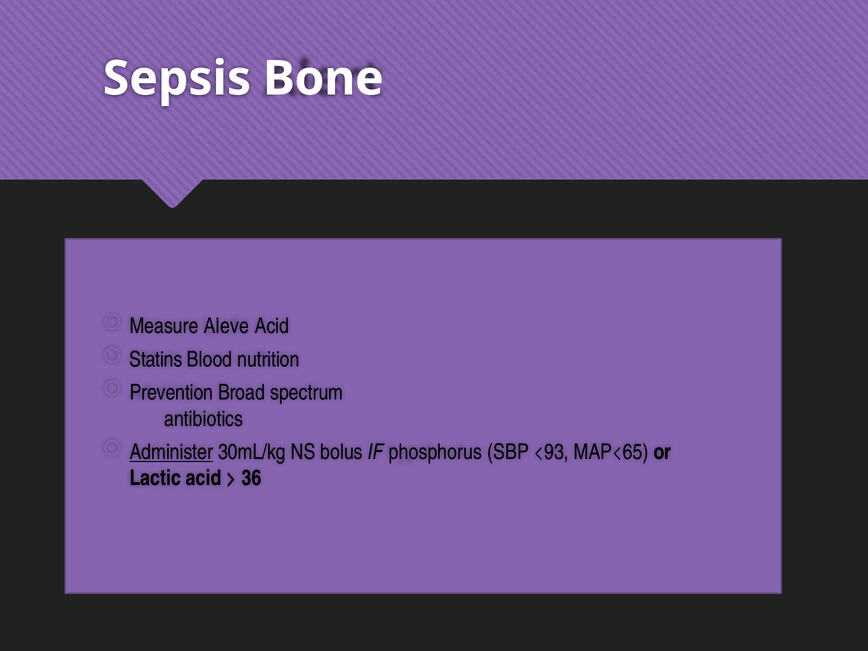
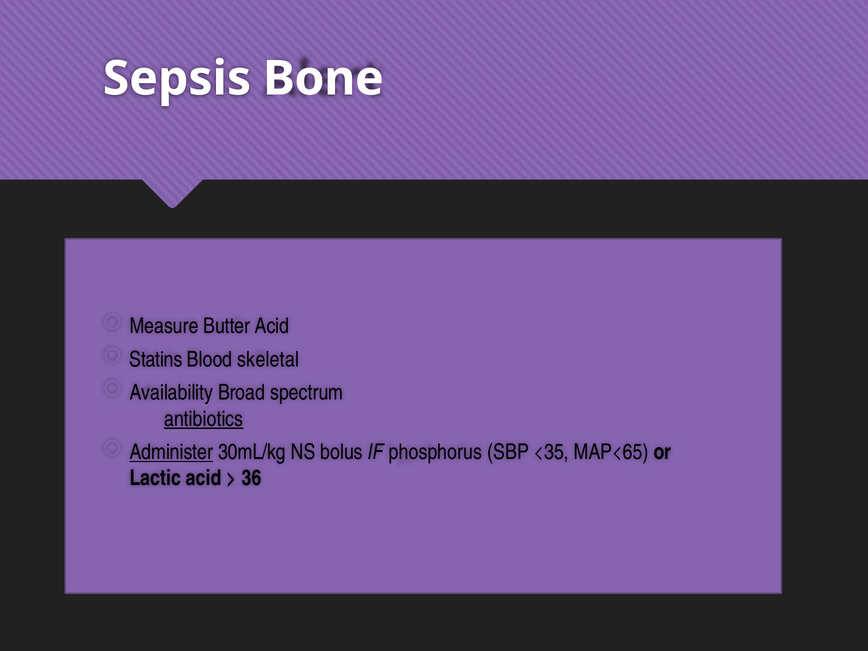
Aleve: Aleve -> Butter
nutrition: nutrition -> skeletal
Prevention: Prevention -> Availability
antibiotics underline: none -> present
<93: <93 -> <35
